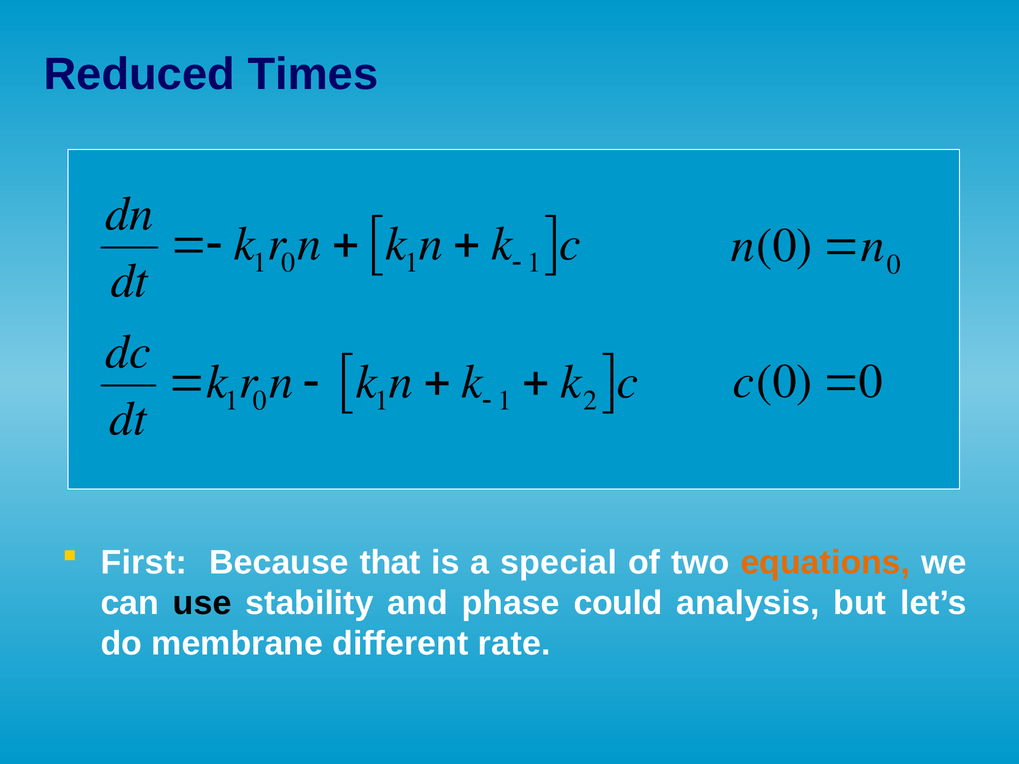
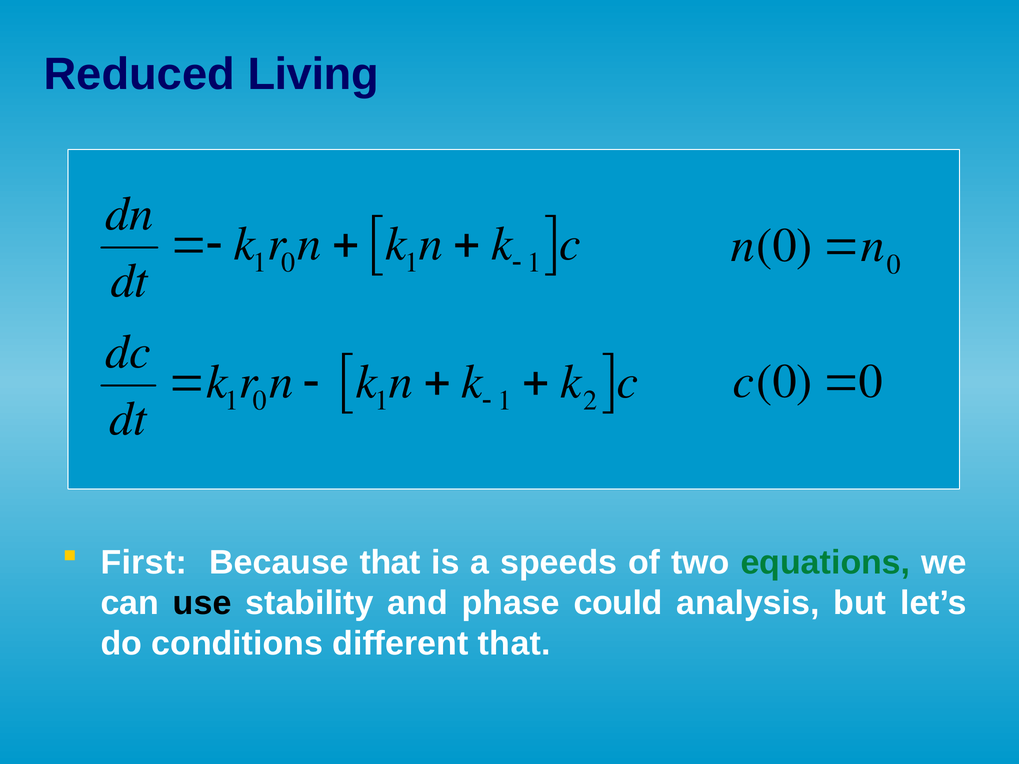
Times: Times -> Living
special: special -> speeds
equations colour: orange -> green
membrane: membrane -> conditions
different rate: rate -> that
